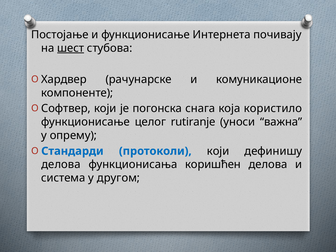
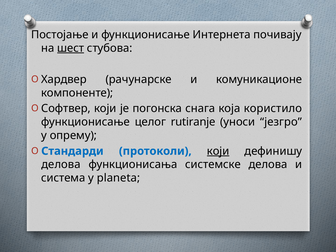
важна: важна -> језгро
који at (218, 151) underline: none -> present
коришћен: коришћен -> системске
другом: другом -> planeta
